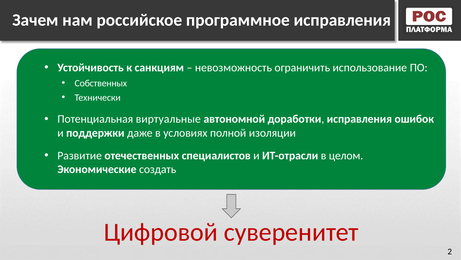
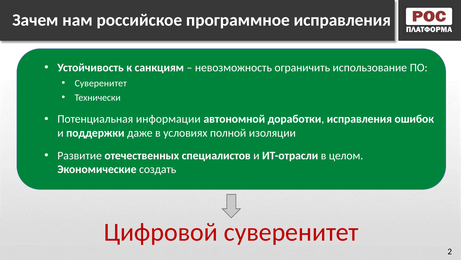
Собственных at (101, 83): Собственных -> Суверенитет
виртуальные: виртуальные -> информации
